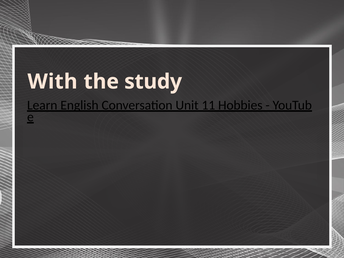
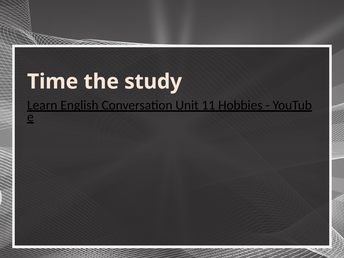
With: With -> Time
